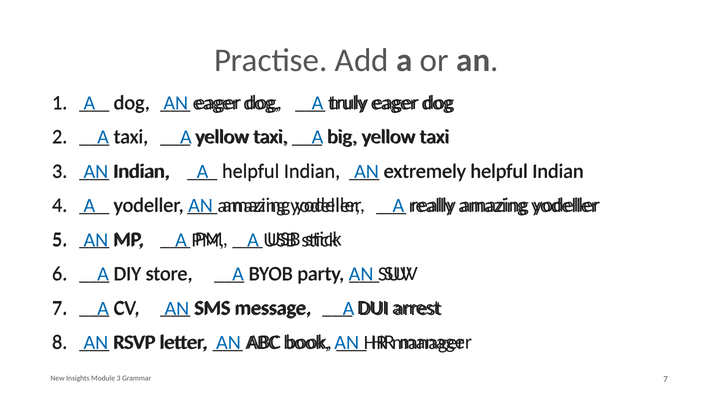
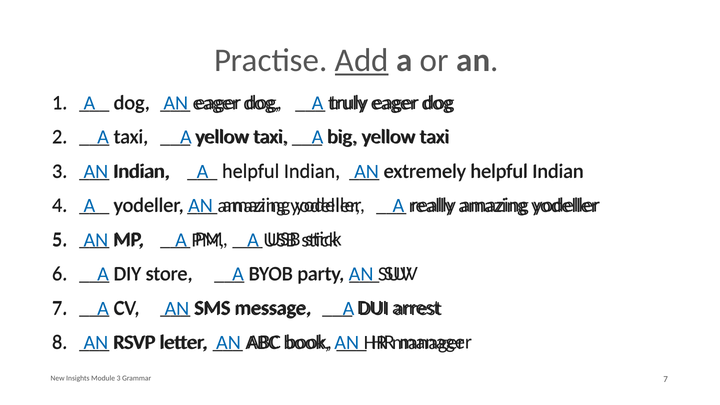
Add underline: none -> present
